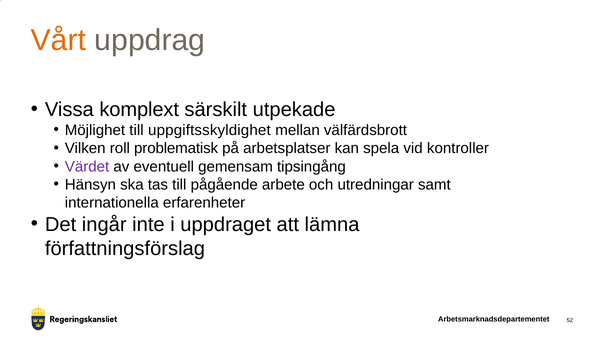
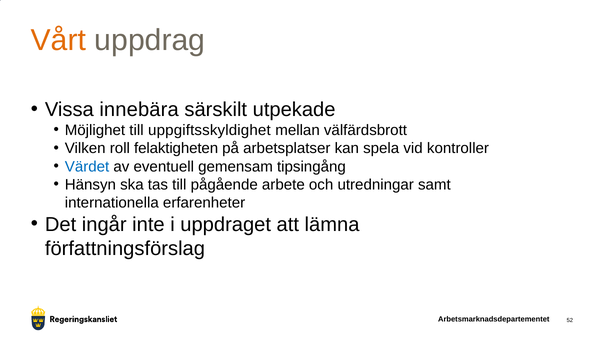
komplext: komplext -> innebära
problematisk: problematisk -> felaktigheten
Värdet colour: purple -> blue
